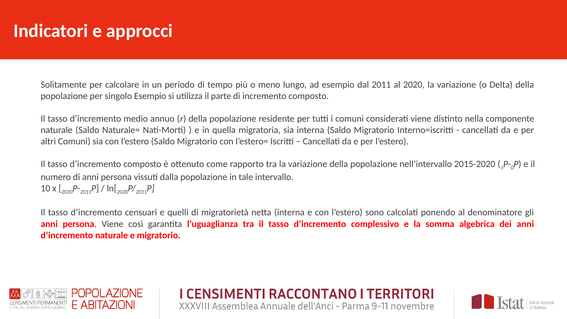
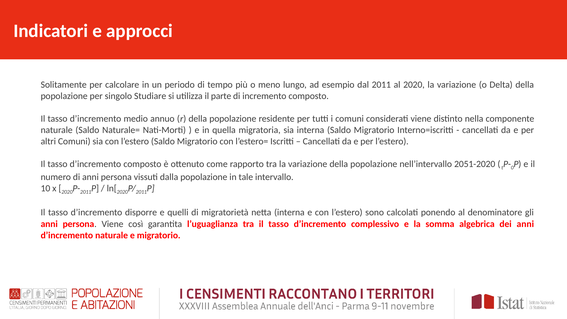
singolo Esempio: Esempio -> Studiare
2015-2020: 2015-2020 -> 2051-2020
censuari: censuari -> disporre
